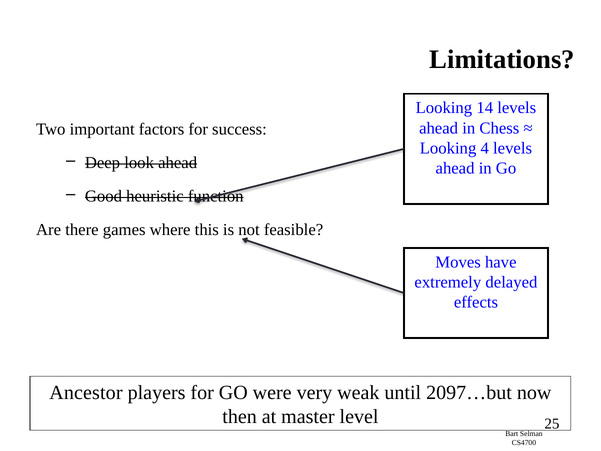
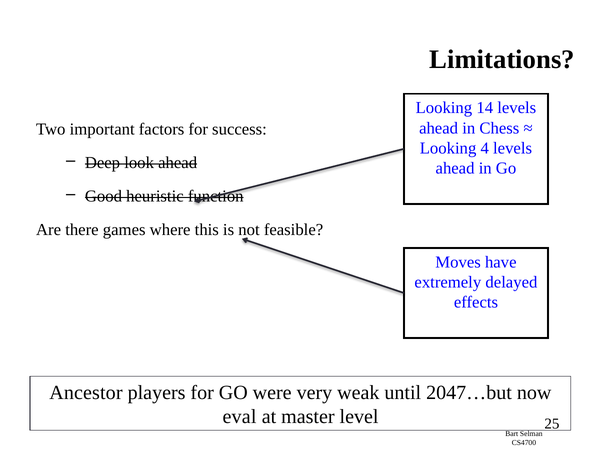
2097…but: 2097…but -> 2047…but
then: then -> eval
